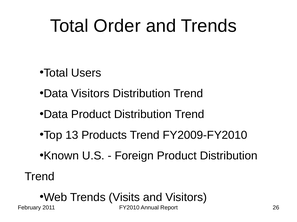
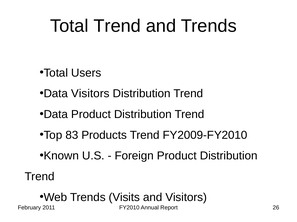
Total Order: Order -> Trend
13: 13 -> 83
